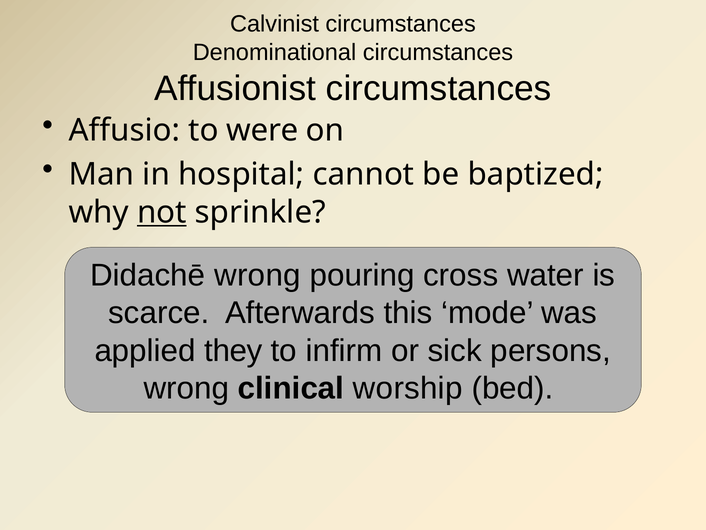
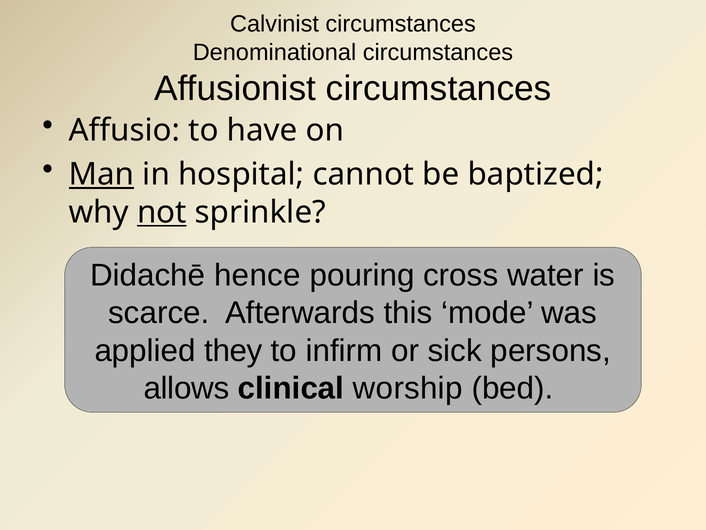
were: were -> have
Man underline: none -> present
Didachē wrong: wrong -> hence
wrong at (186, 388): wrong -> allows
